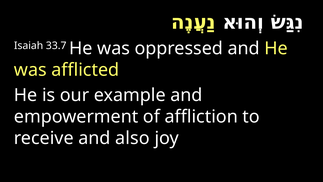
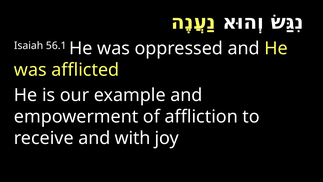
33.7: 33.7 -> 56.1
also: also -> with
